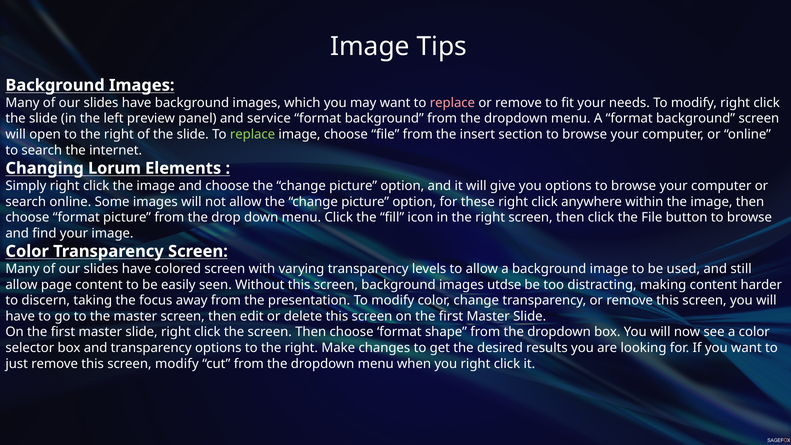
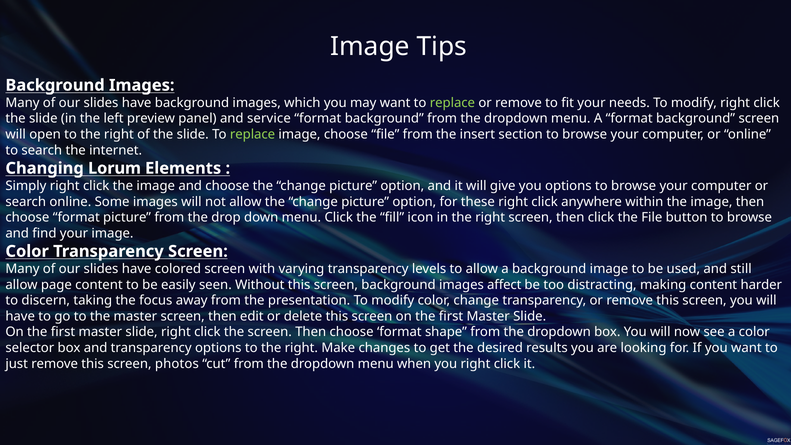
replace at (452, 103) colour: pink -> light green
utdse: utdse -> affect
screen modify: modify -> photos
